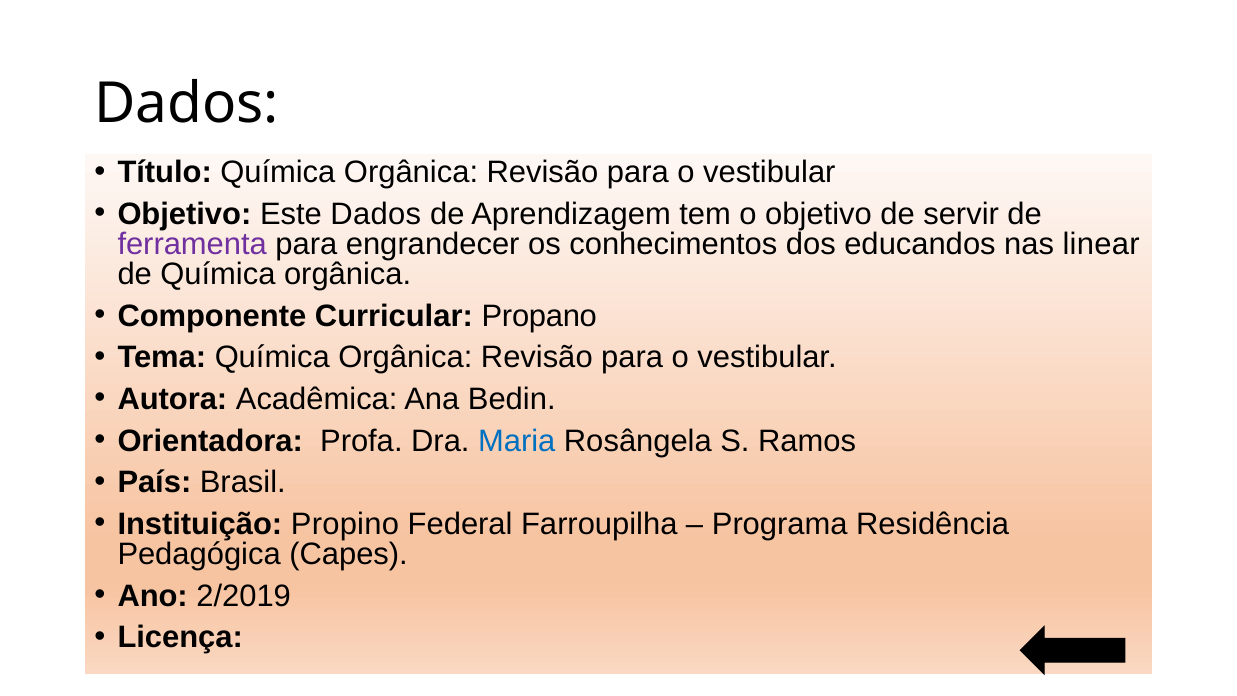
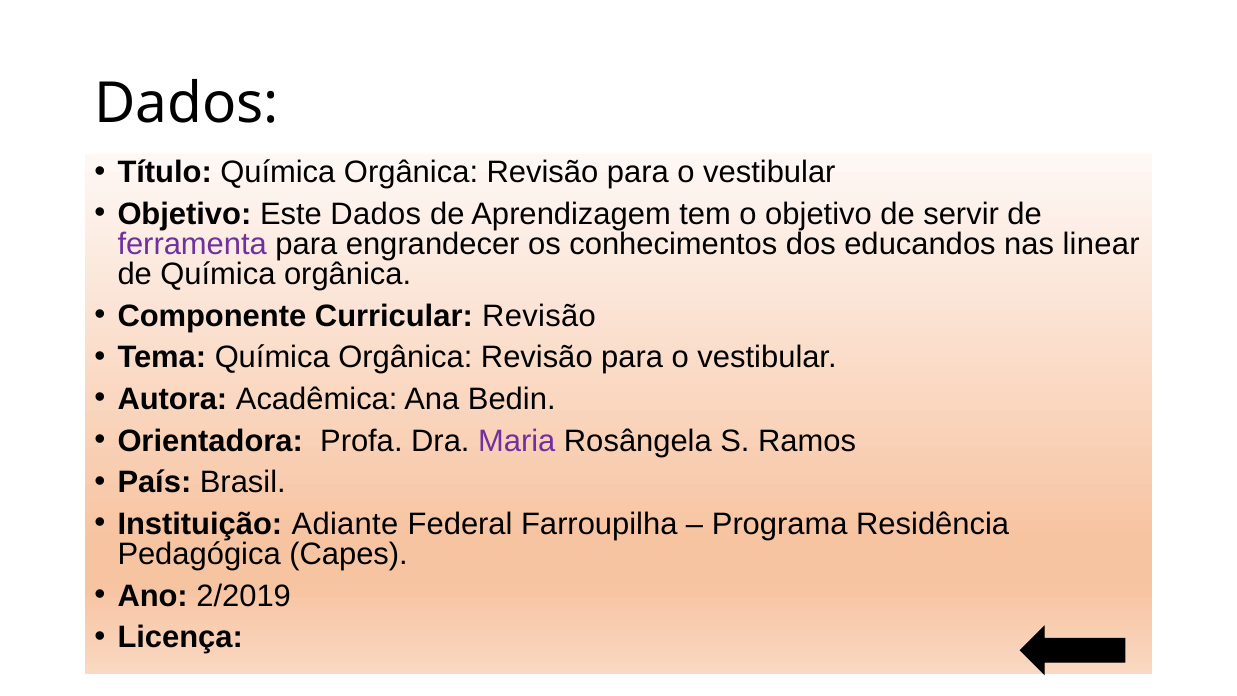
Curricular Propano: Propano -> Revisão
Maria colour: blue -> purple
Propino: Propino -> Adiante
